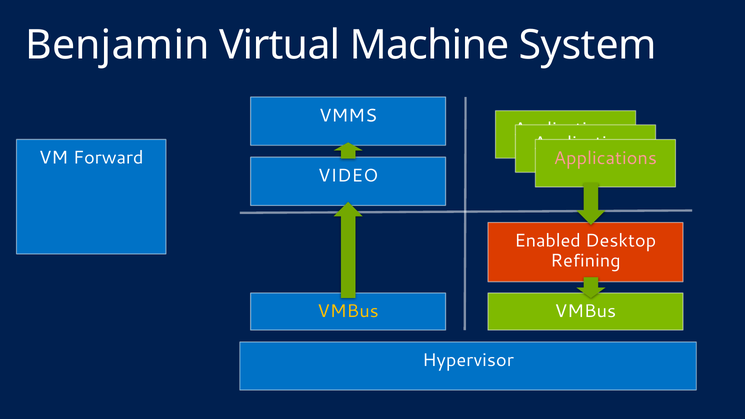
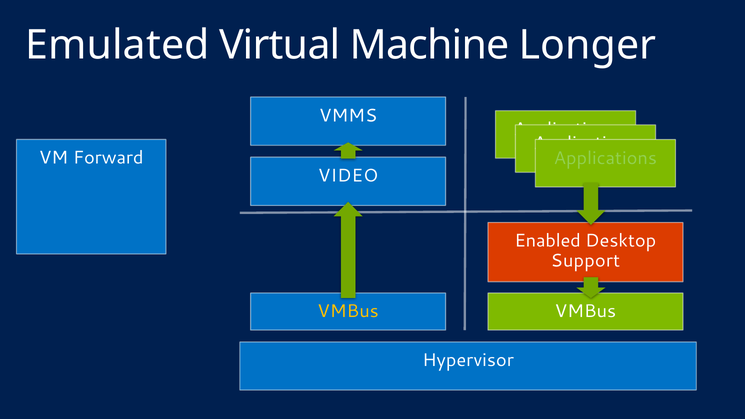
Benjamin: Benjamin -> Emulated
System: System -> Longer
Applications at (605, 158) colour: pink -> light green
Refining: Refining -> Support
